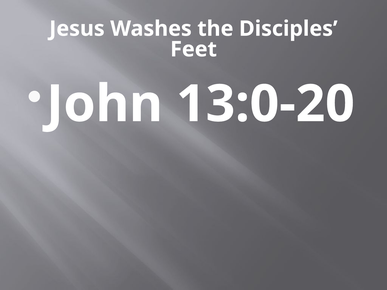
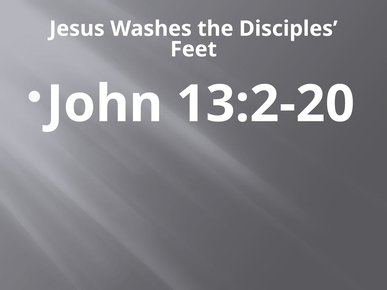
13:0-20: 13:0-20 -> 13:2-20
